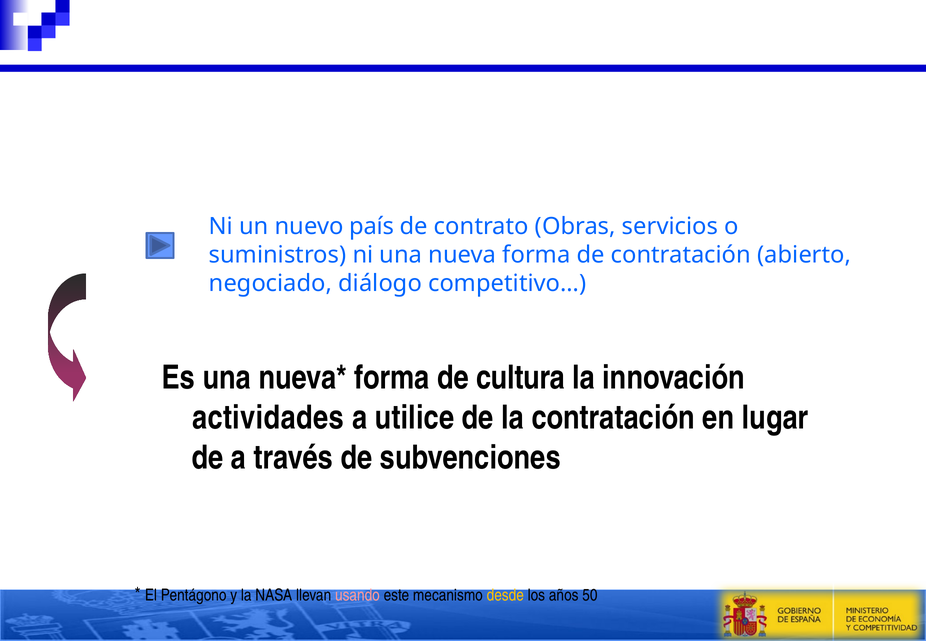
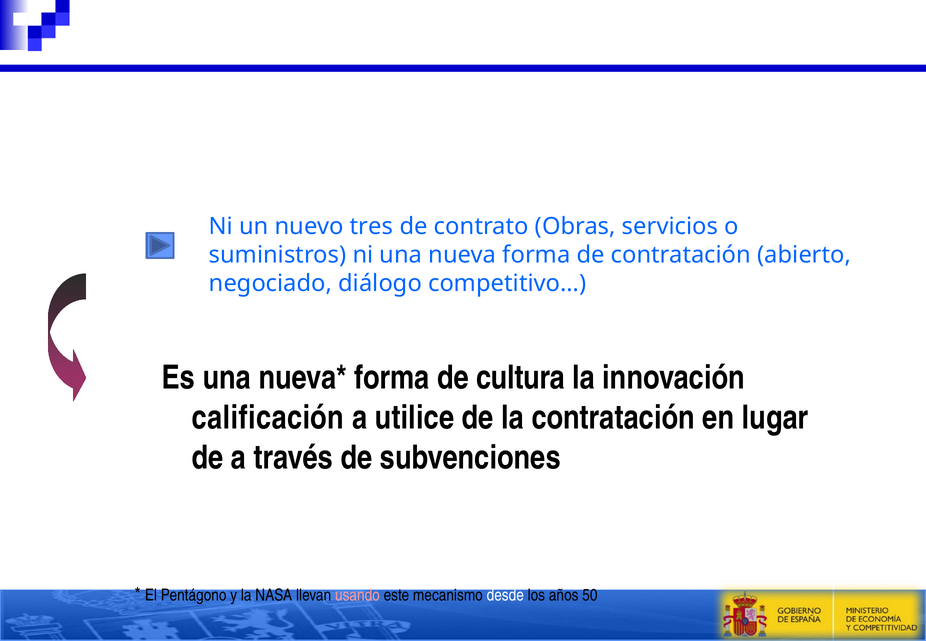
país: país -> tres
actividades: actividades -> calificación
desde colour: yellow -> white
